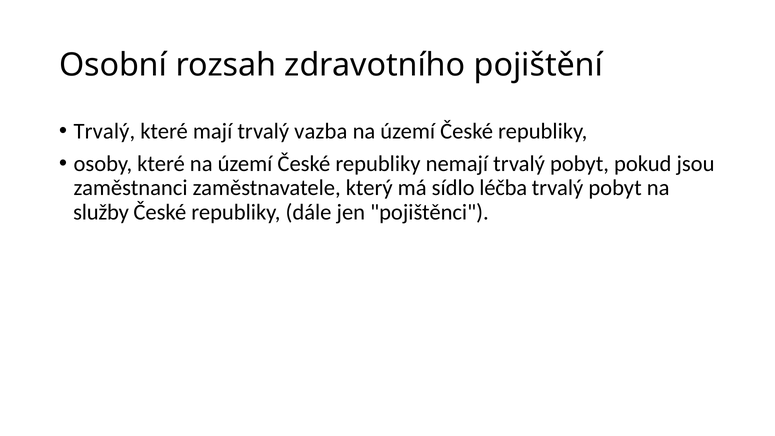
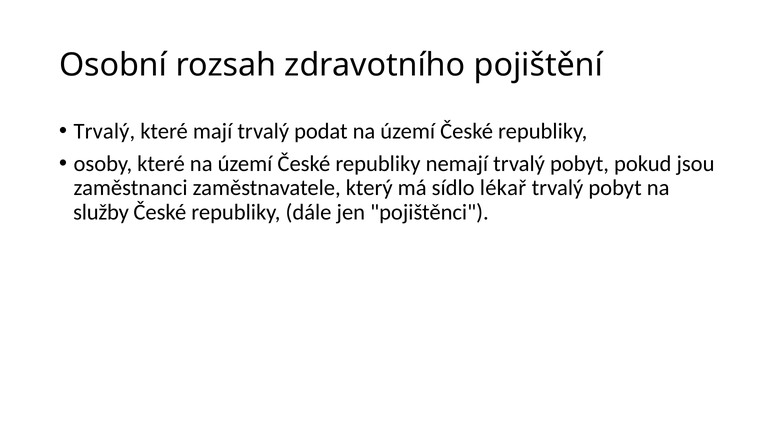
vazba: vazba -> podat
léčba: léčba -> lékař
